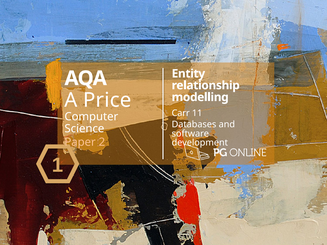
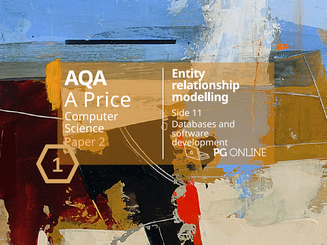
Carr: Carr -> Side
